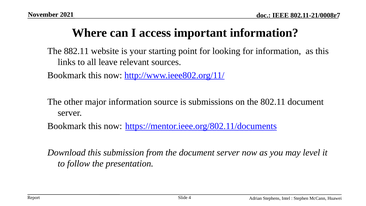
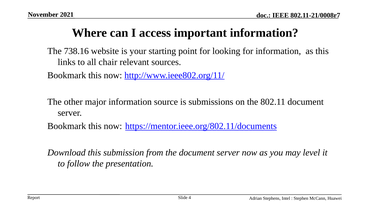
882.11: 882.11 -> 738.16
leave: leave -> chair
